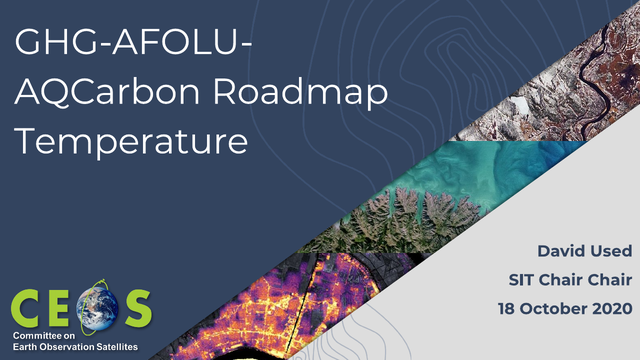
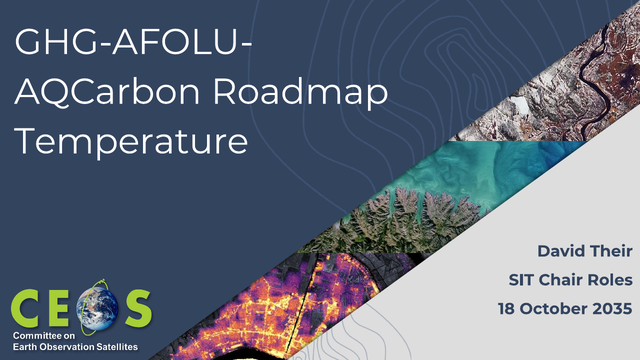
Used: Used -> Their
Chair Chair: Chair -> Roles
2020: 2020 -> 2035
